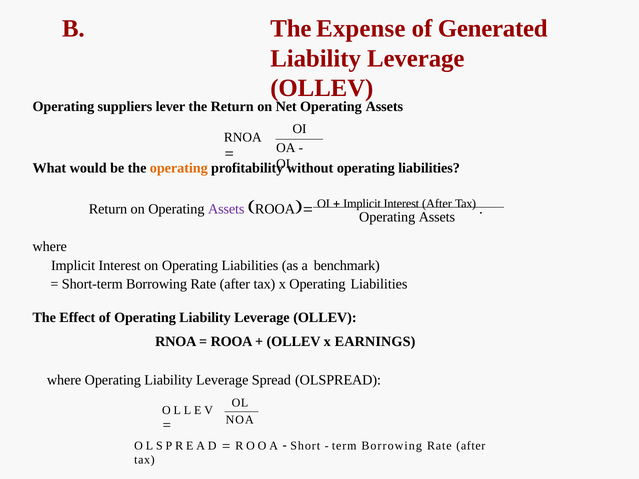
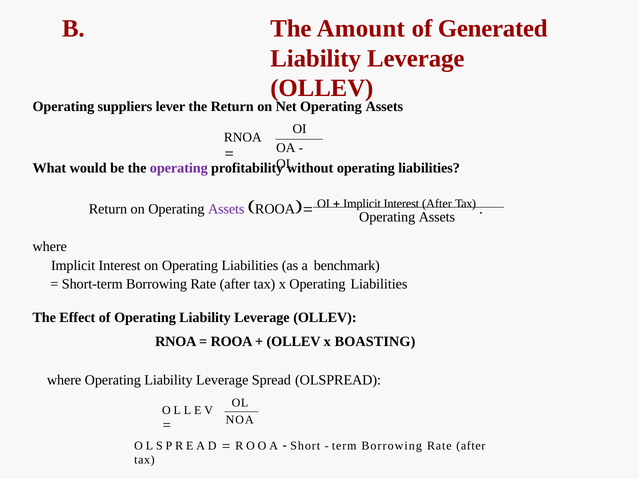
Expense: Expense -> Amount
operating at (179, 168) colour: orange -> purple
EARNINGS: EARNINGS -> BOASTING
